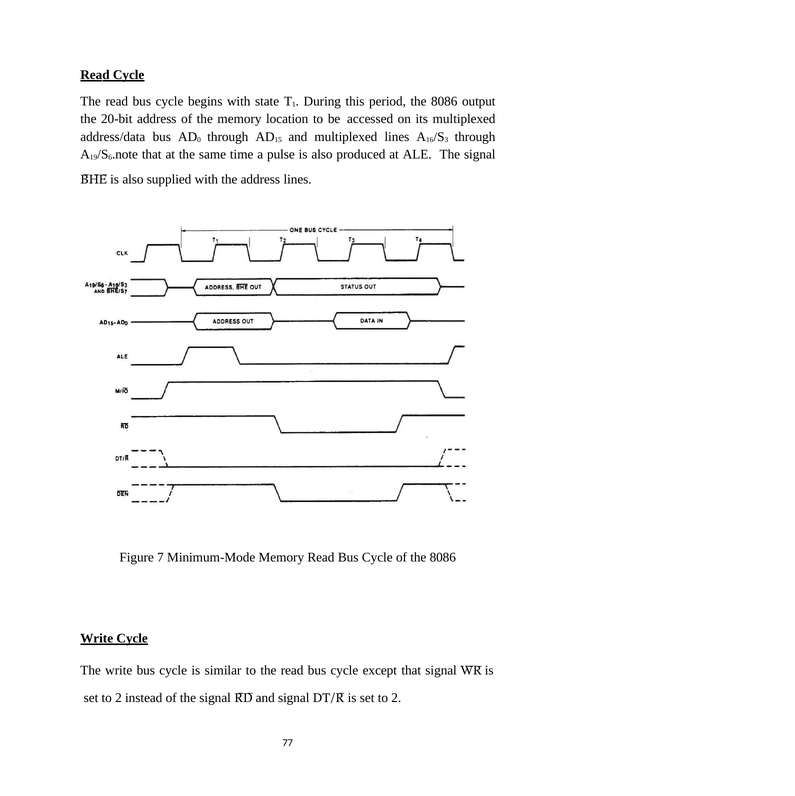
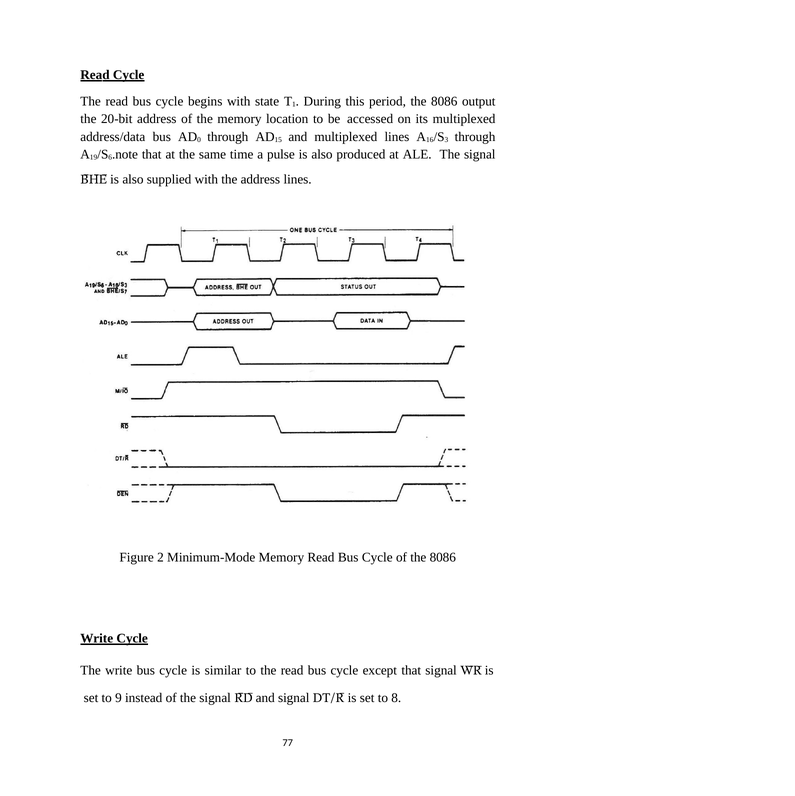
7: 7 -> 2
2 at (118, 698): 2 -> 9
2 at (396, 698): 2 -> 8
